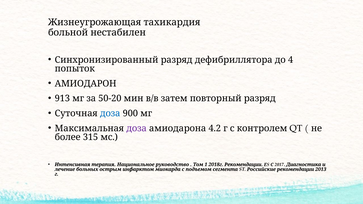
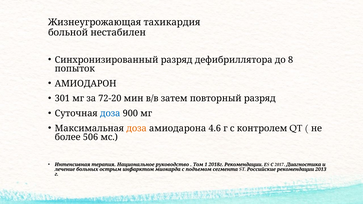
4: 4 -> 8
913: 913 -> 301
50-20: 50-20 -> 72-20
доза at (137, 128) colour: purple -> orange
4.2: 4.2 -> 4.6
315: 315 -> 506
